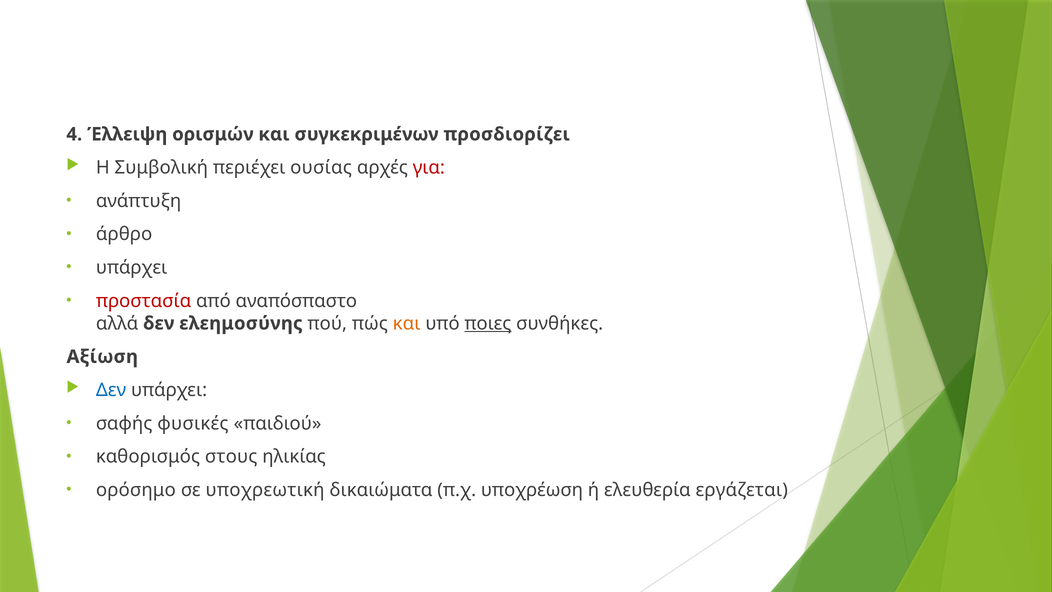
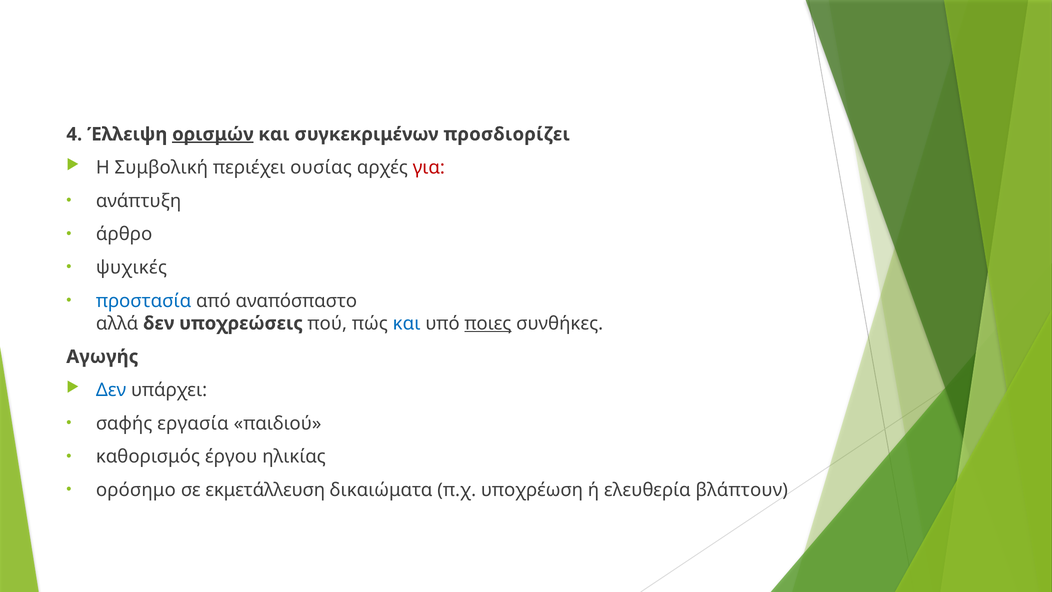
ορισμών underline: none -> present
υπάρχει at (132, 268): υπάρχει -> ψυχικές
προστασία colour: red -> blue
ελεημοσύνης: ελεημοσύνης -> υποχρεώσεις
και at (407, 323) colour: orange -> blue
Αξίωση: Αξίωση -> Αγωγής
φυσικές: φυσικές -> εργασία
στους: στους -> έργου
υποχρεωτική: υποχρεωτική -> εκμετάλλευση
εργάζεται: εργάζεται -> βλάπτουν
